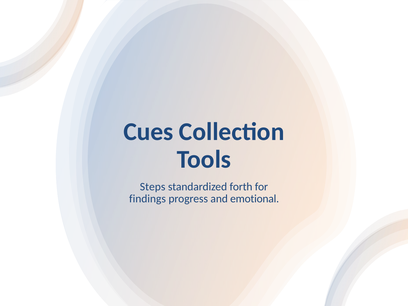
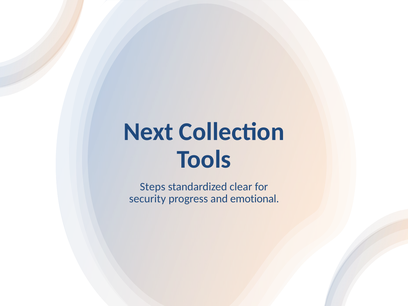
Cues: Cues -> Next
forth: forth -> clear
findings: findings -> security
